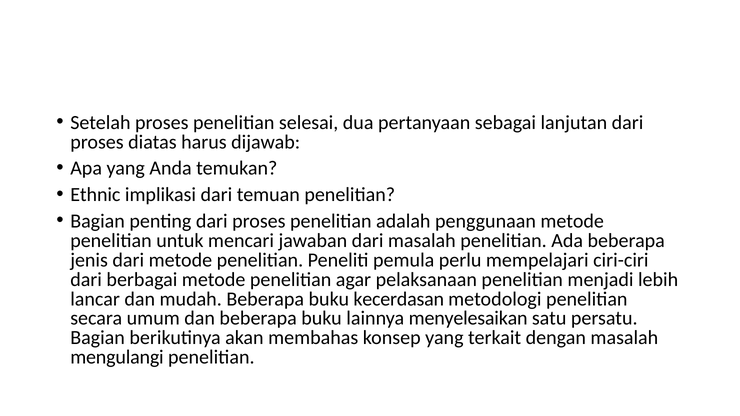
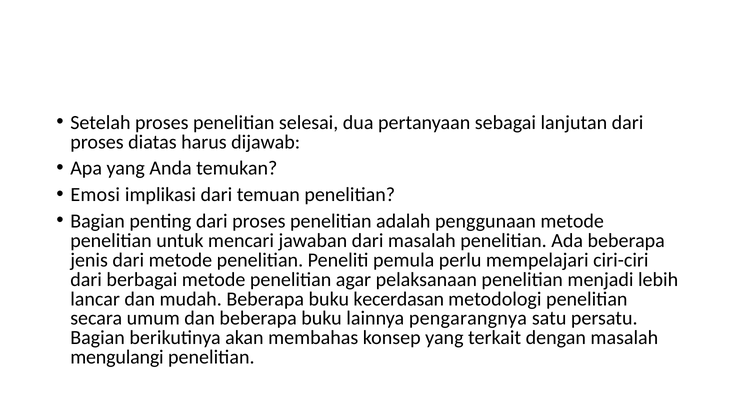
Ethnic: Ethnic -> Emosi
menyelesaikan: menyelesaikan -> pengarangnya
